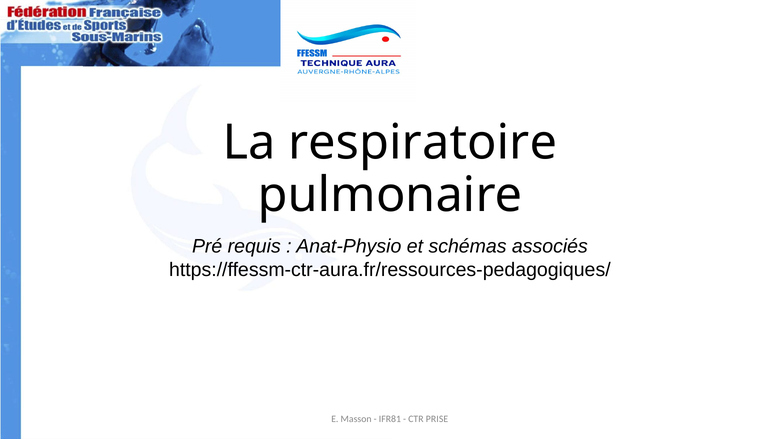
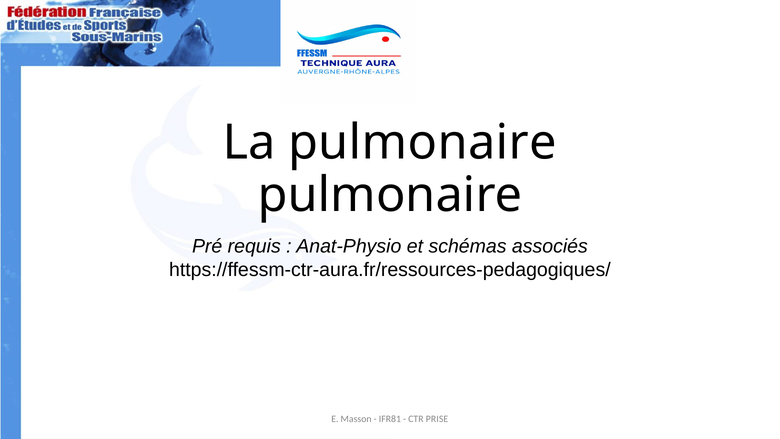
La respiratoire: respiratoire -> pulmonaire
